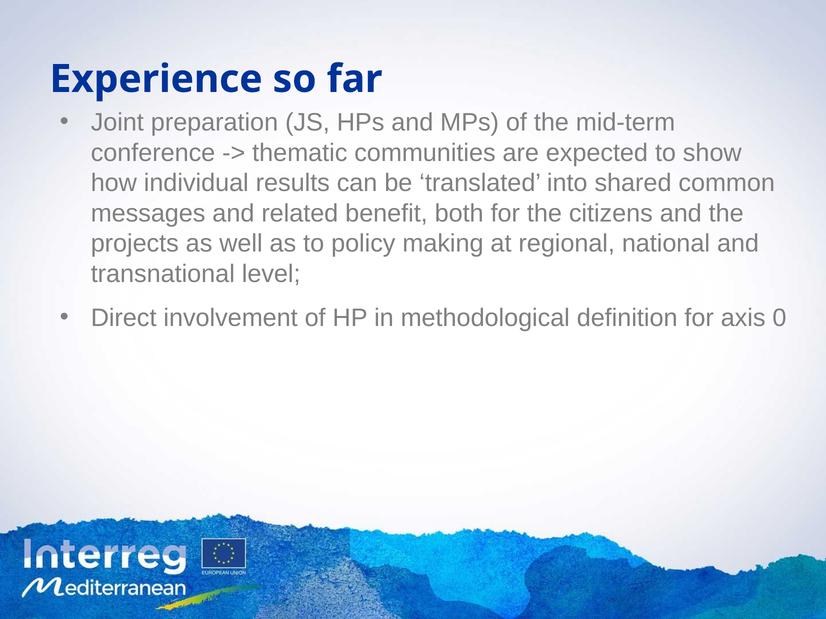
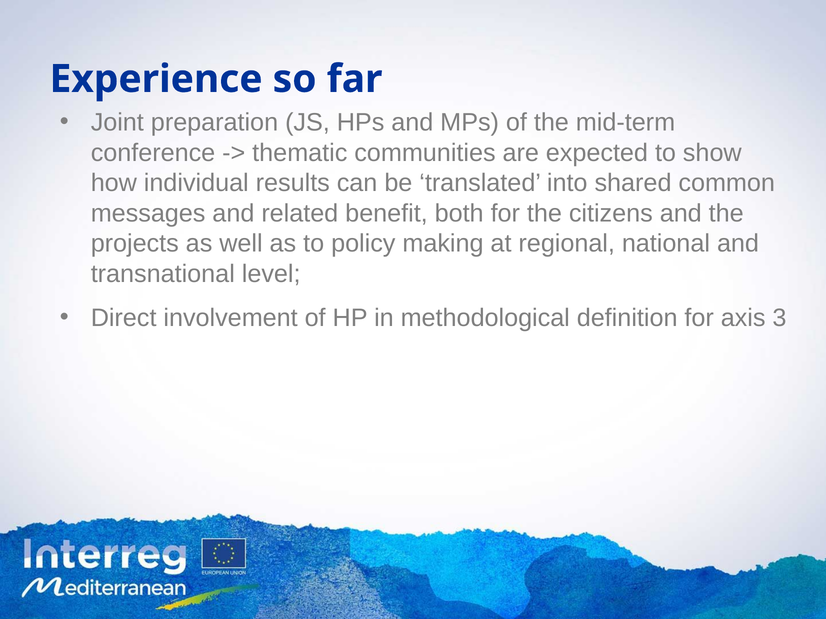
0: 0 -> 3
